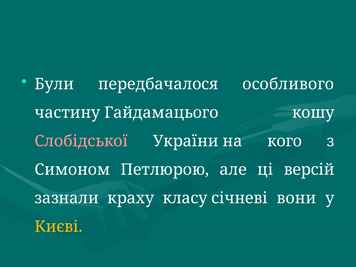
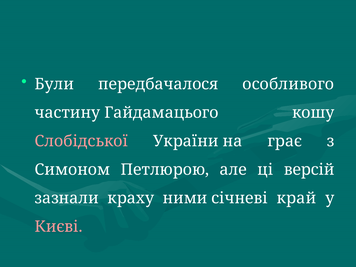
кого: кого -> грає
класу: класу -> ними
вони: вони -> край
Києві colour: yellow -> pink
